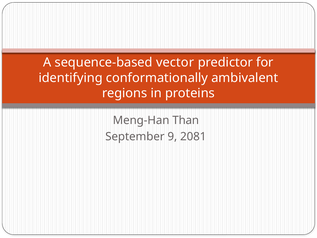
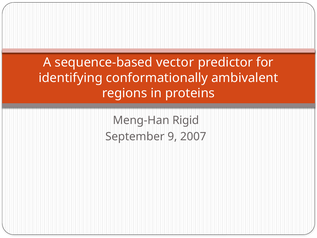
Than: Than -> Rigid
2081: 2081 -> 2007
